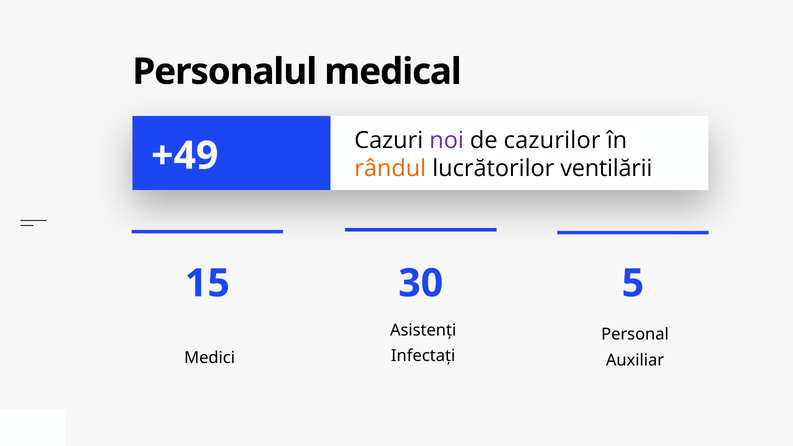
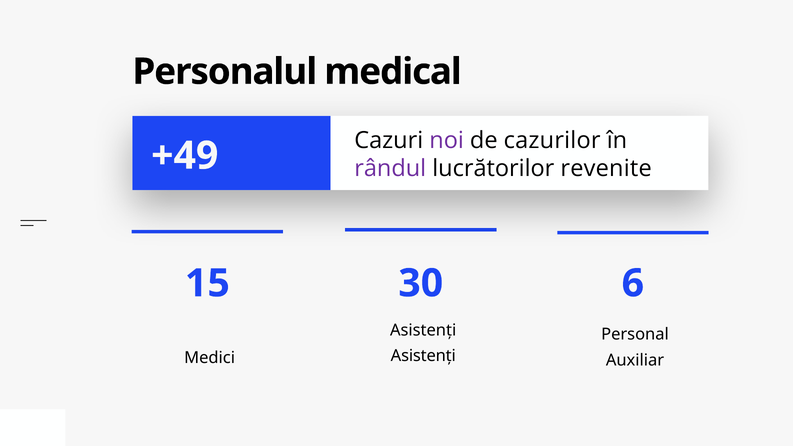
rândul colour: orange -> purple
ventilării: ventilării -> revenite
5: 5 -> 6
Infectați at (423, 356): Infectați -> Asistenți
